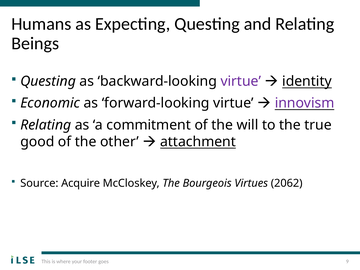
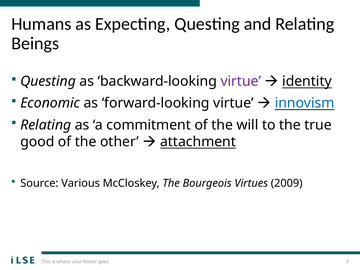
innovism colour: purple -> blue
Acquire: Acquire -> Various
2062: 2062 -> 2009
